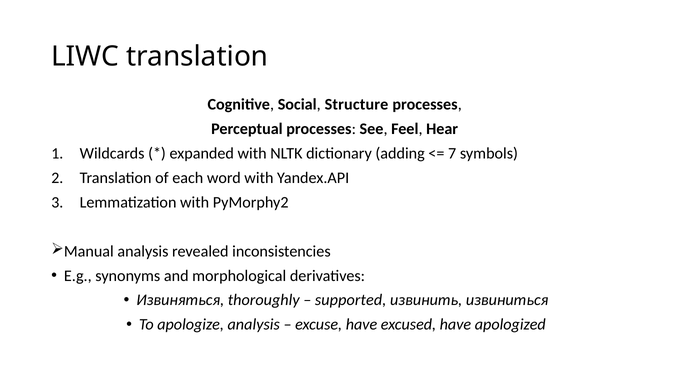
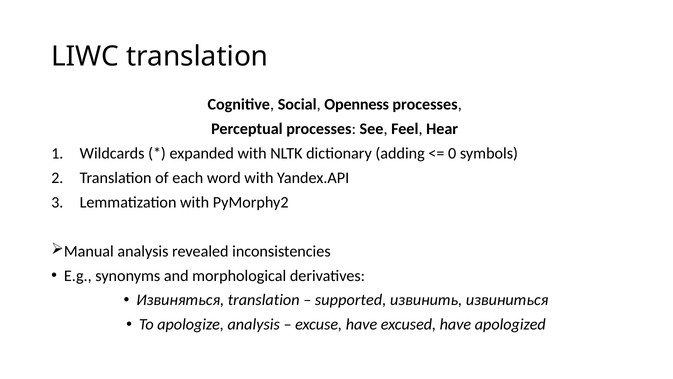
Structure: Structure -> Openness
7: 7 -> 0
Извиняться thoroughly: thoroughly -> translation
